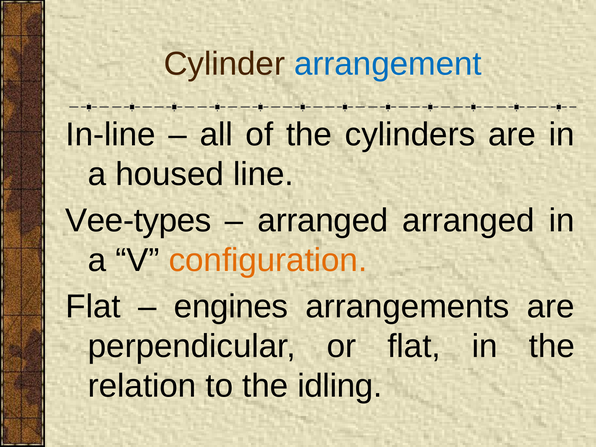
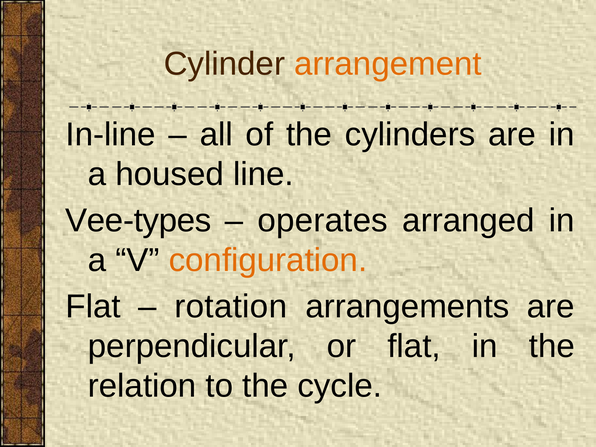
arrangement colour: blue -> orange
arranged at (323, 221): arranged -> operates
engines: engines -> rotation
idling: idling -> cycle
